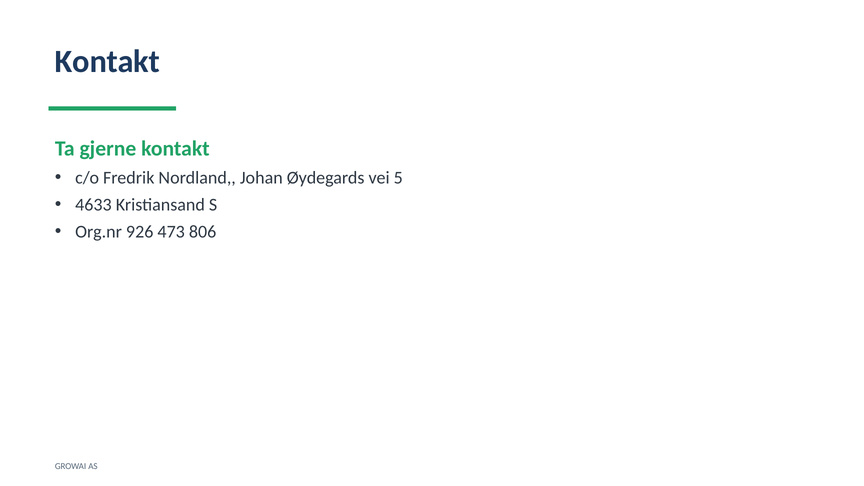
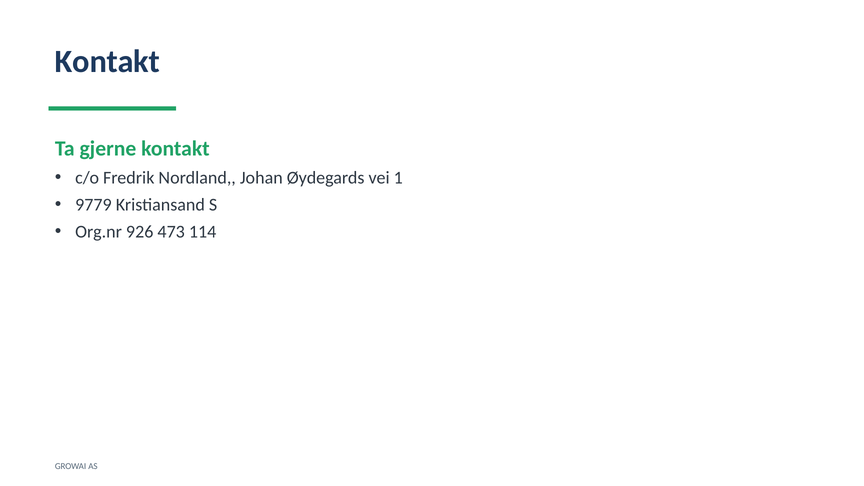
5: 5 -> 1
4633: 4633 -> 9779
806: 806 -> 114
